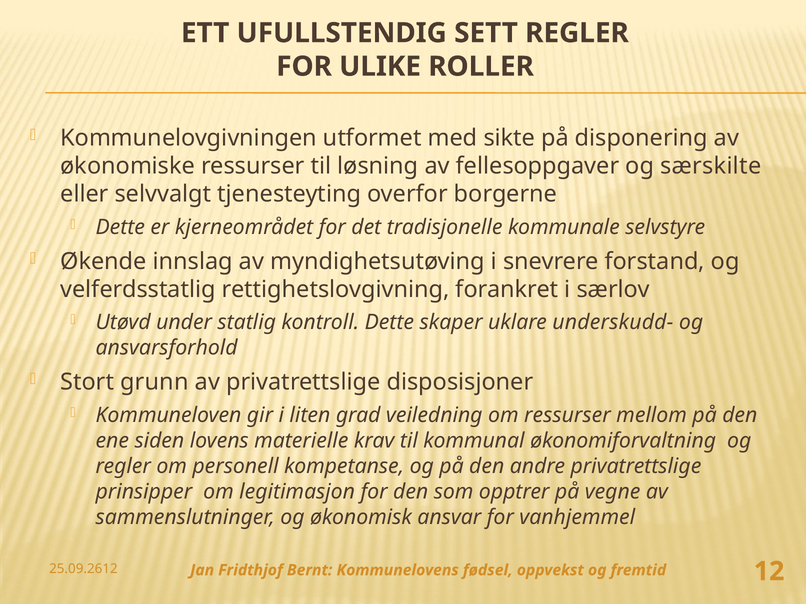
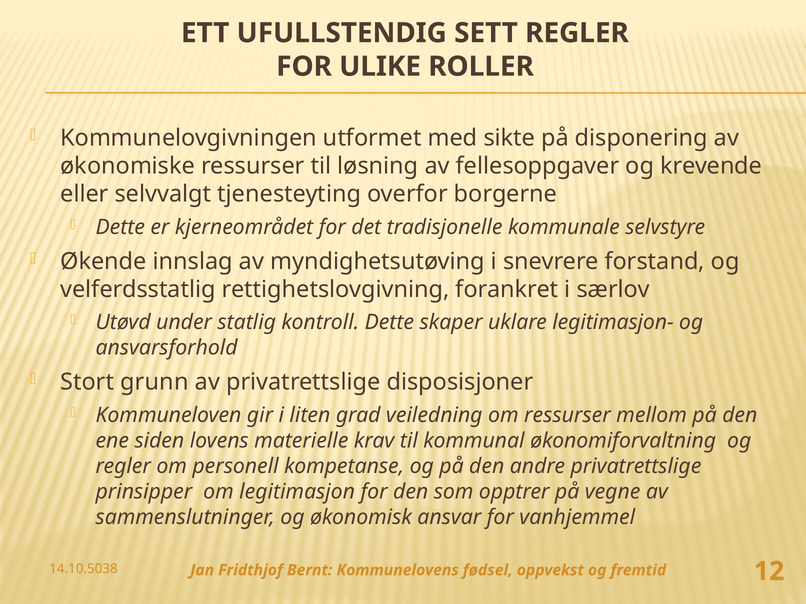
særskilte: særskilte -> krevende
underskudd-: underskudd- -> legitimasjon-
25.09.2612: 25.09.2612 -> 14.10.5038
